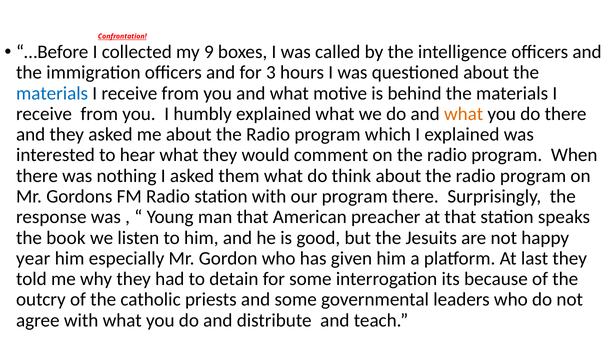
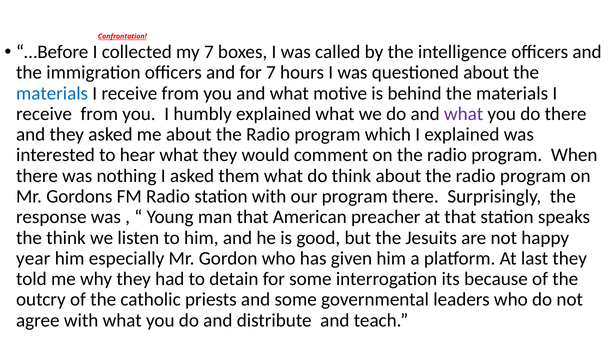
my 9: 9 -> 7
for 3: 3 -> 7
what at (464, 114) colour: orange -> purple
the book: book -> think
